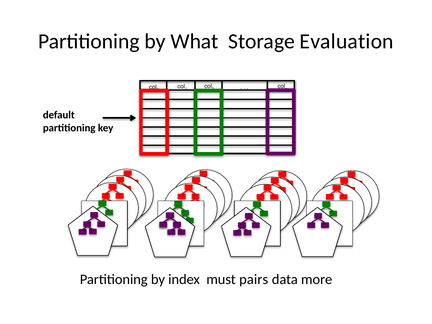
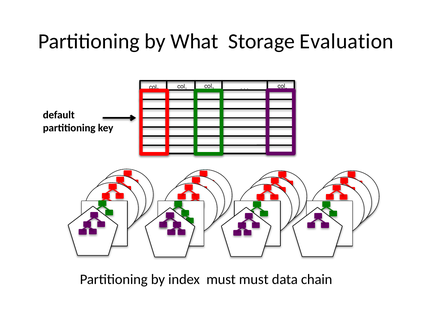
must pairs: pairs -> must
more: more -> chain
